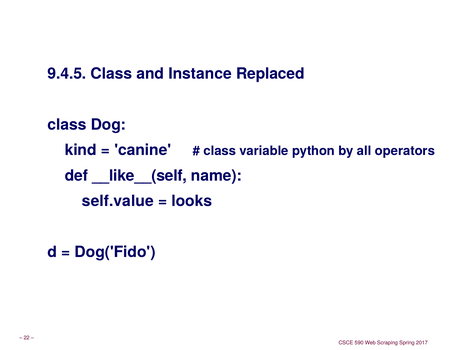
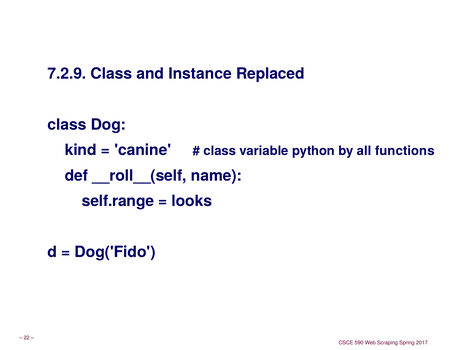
9.4.5: 9.4.5 -> 7.2.9
operators: operators -> functions
__like__(self: __like__(self -> __roll__(self
self.value: self.value -> self.range
